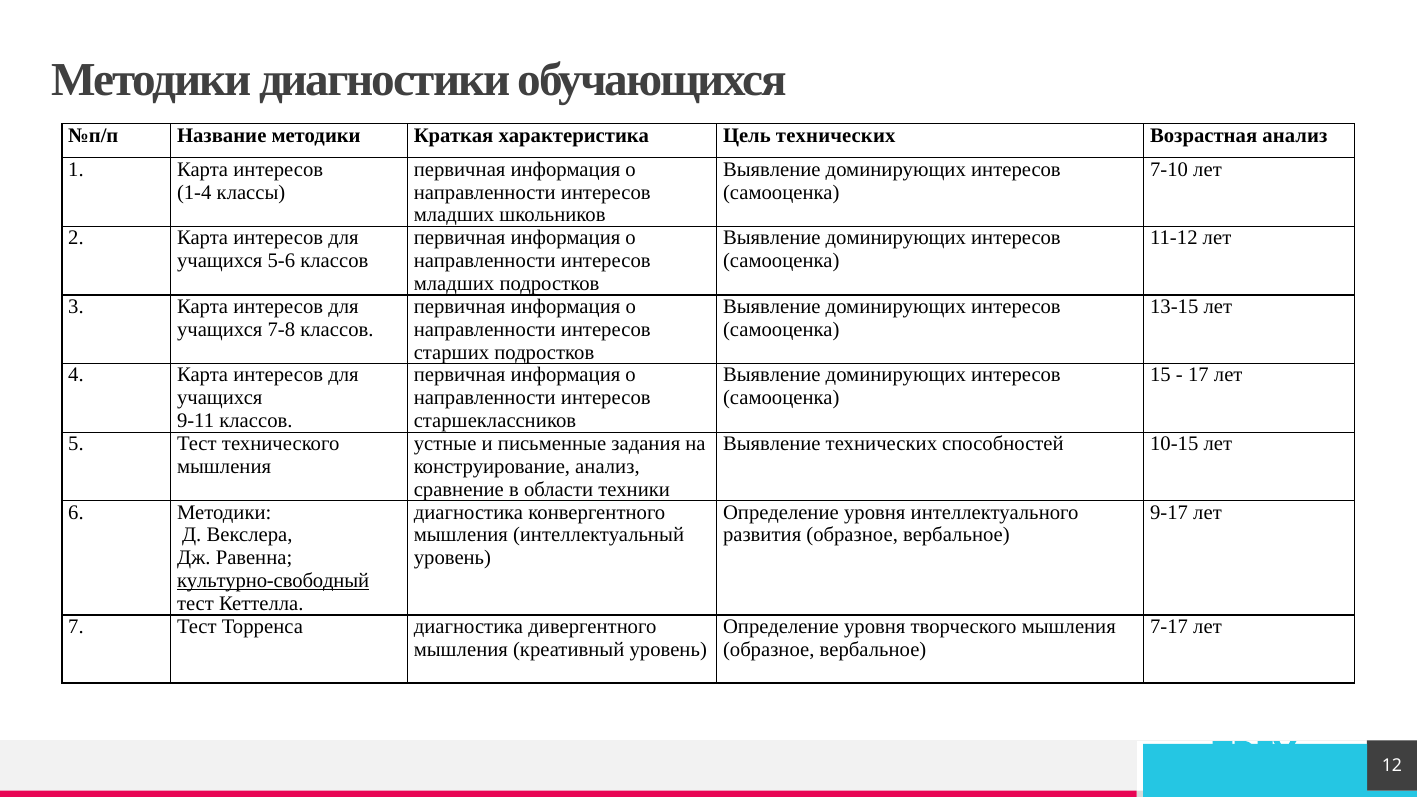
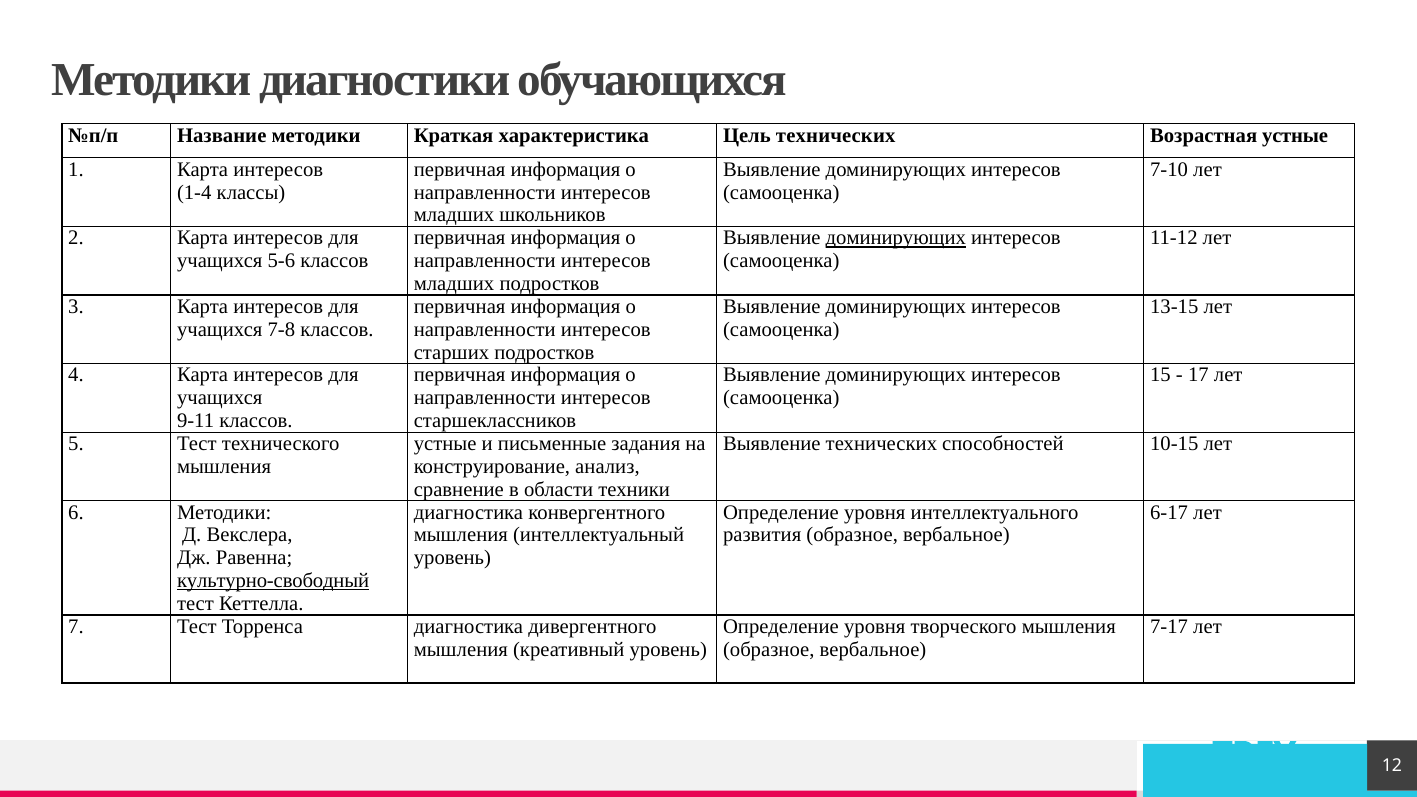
Возрастная анализ: анализ -> устные
доминирующих at (896, 238) underline: none -> present
9-17: 9-17 -> 6-17
